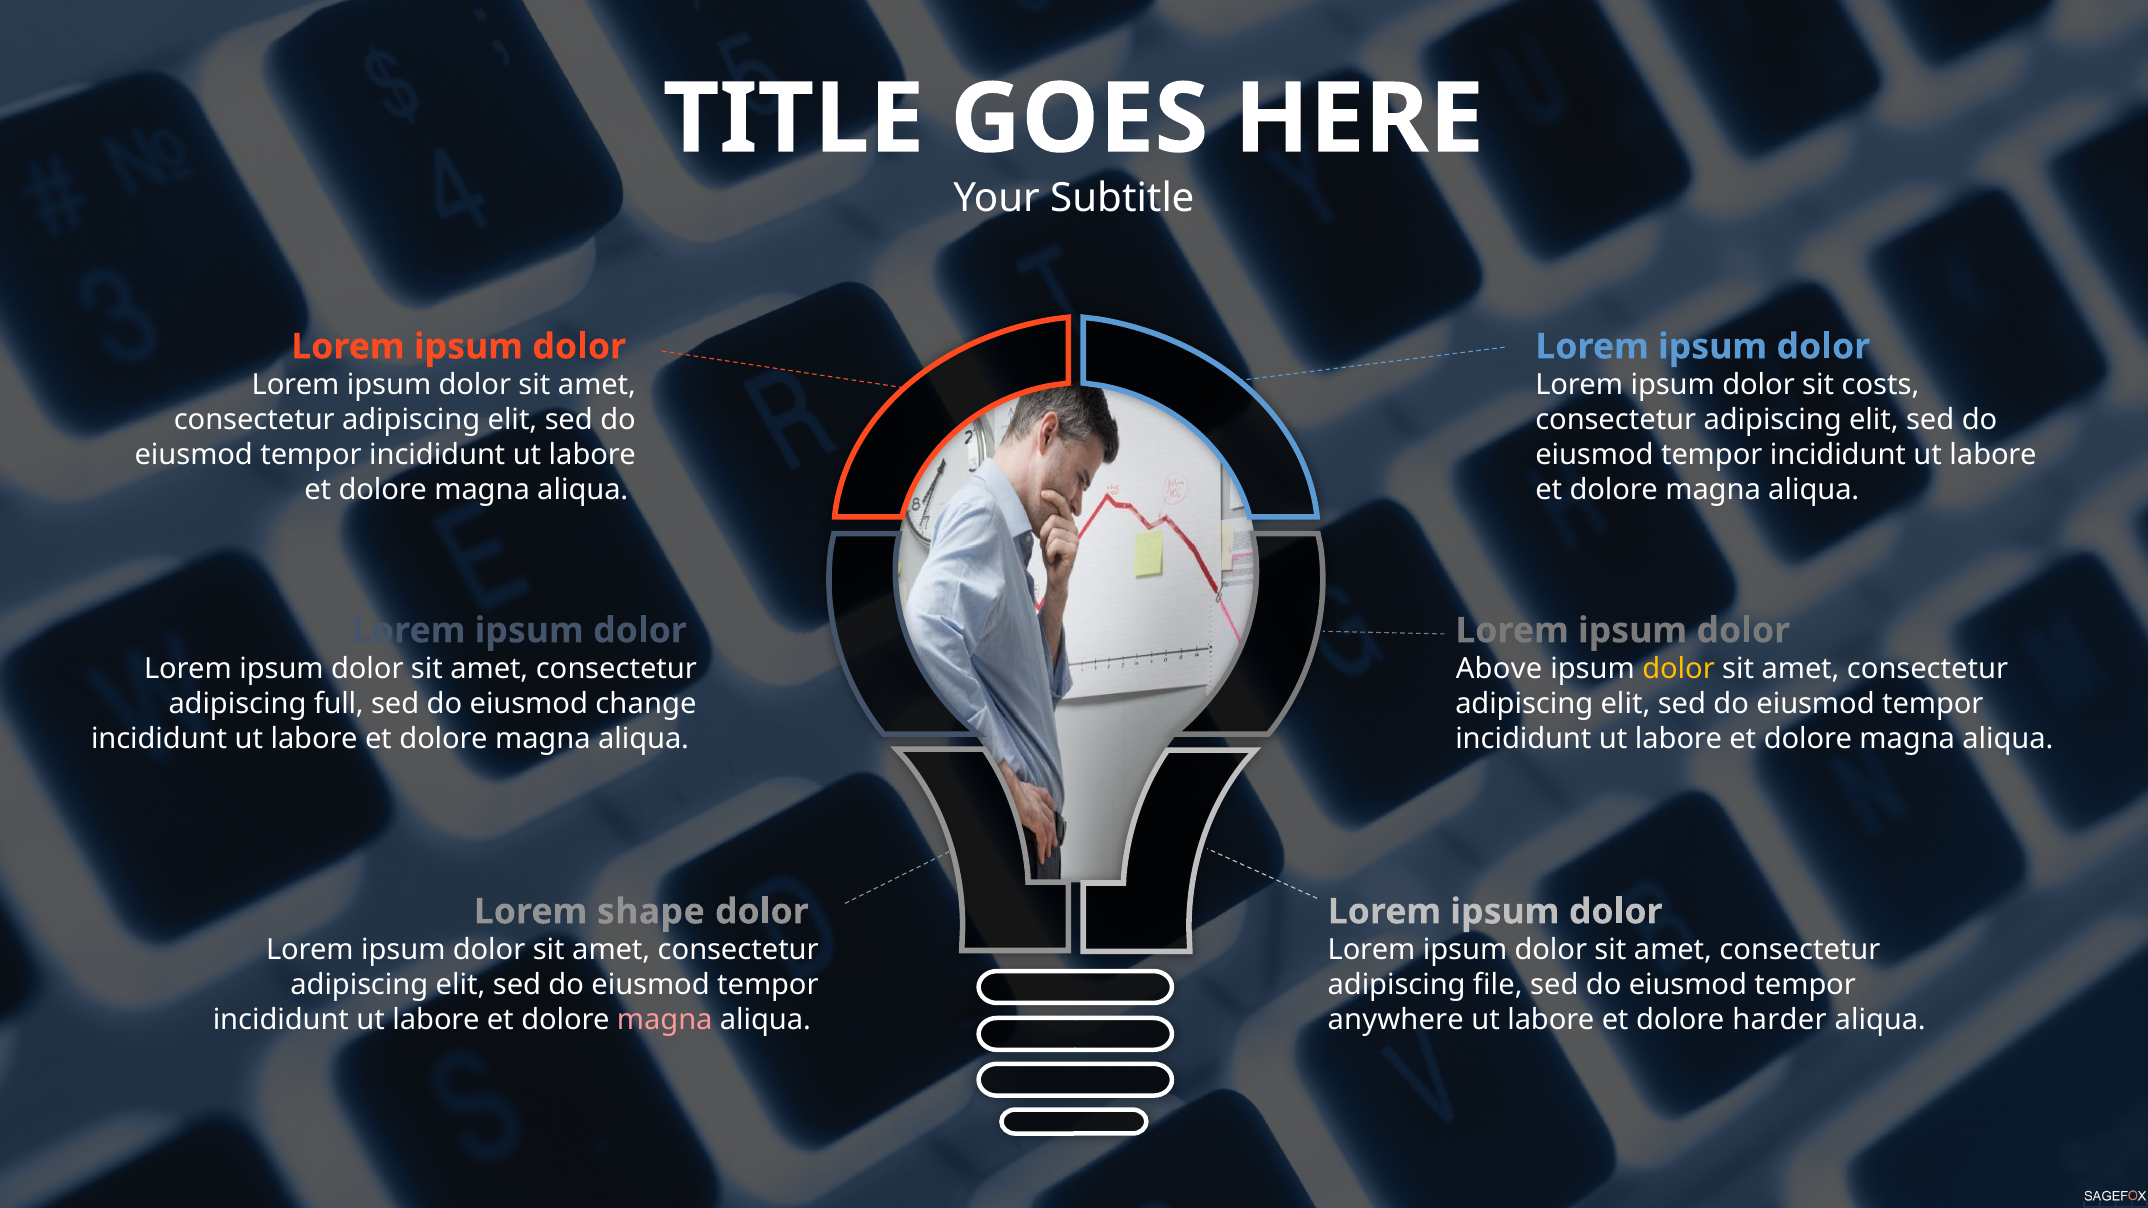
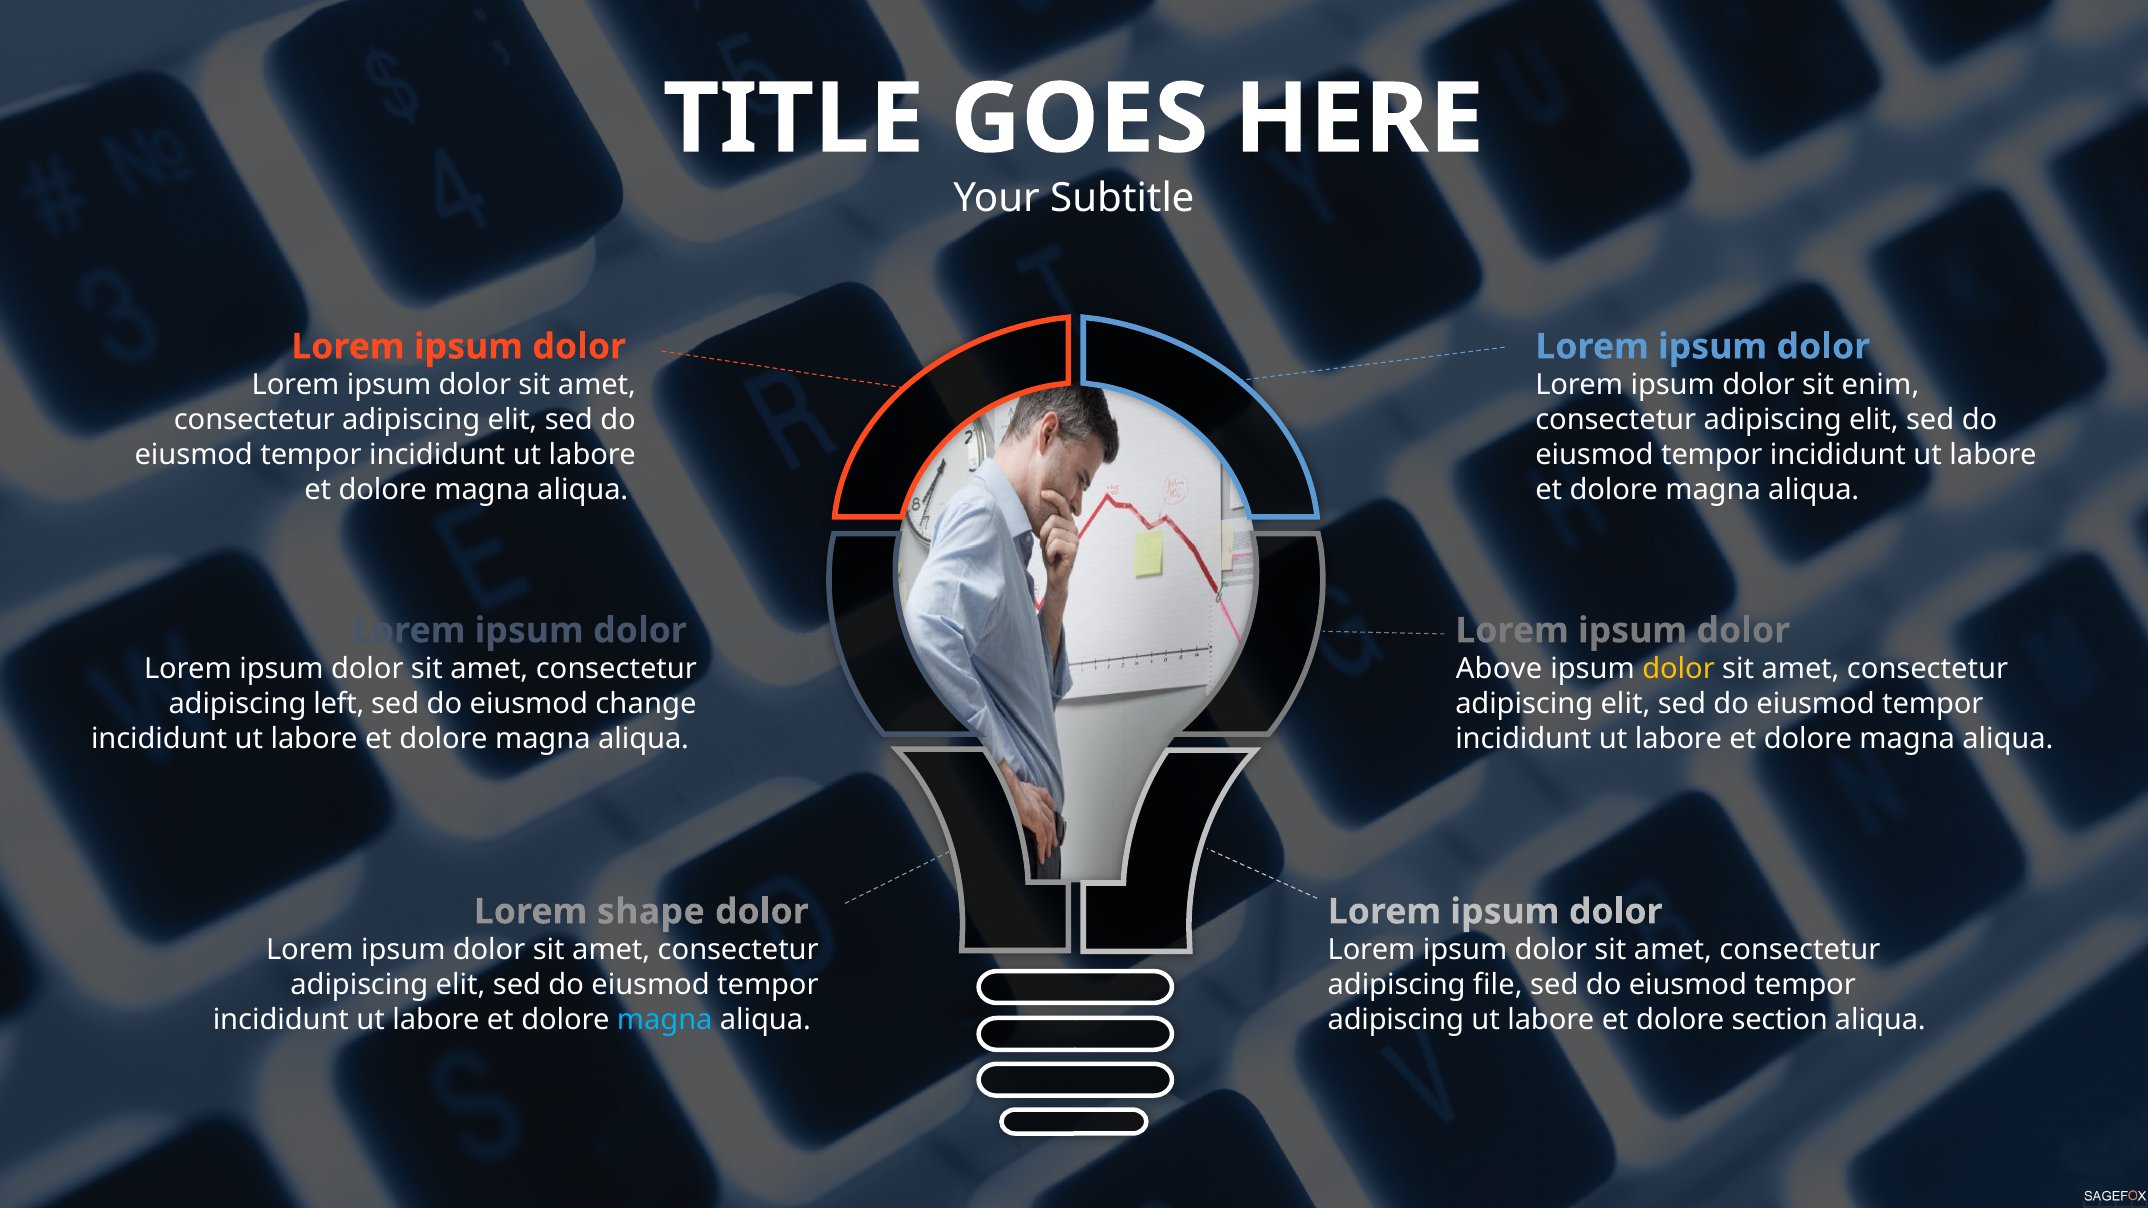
costs: costs -> enim
full: full -> left
magna at (665, 1020) colour: pink -> light blue
anywhere at (1396, 1020): anywhere -> adipiscing
harder: harder -> section
